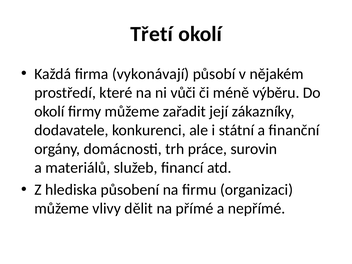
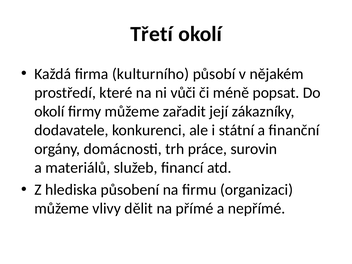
vykonávají: vykonávají -> kulturního
výběru: výběru -> popsat
